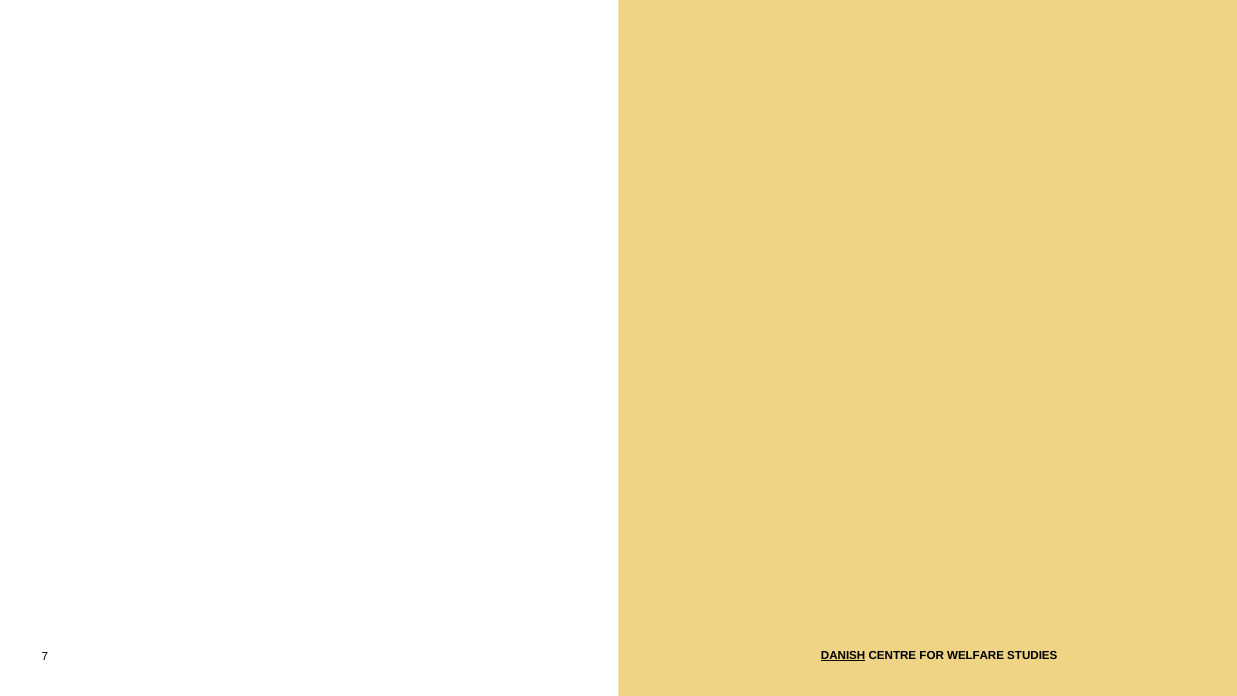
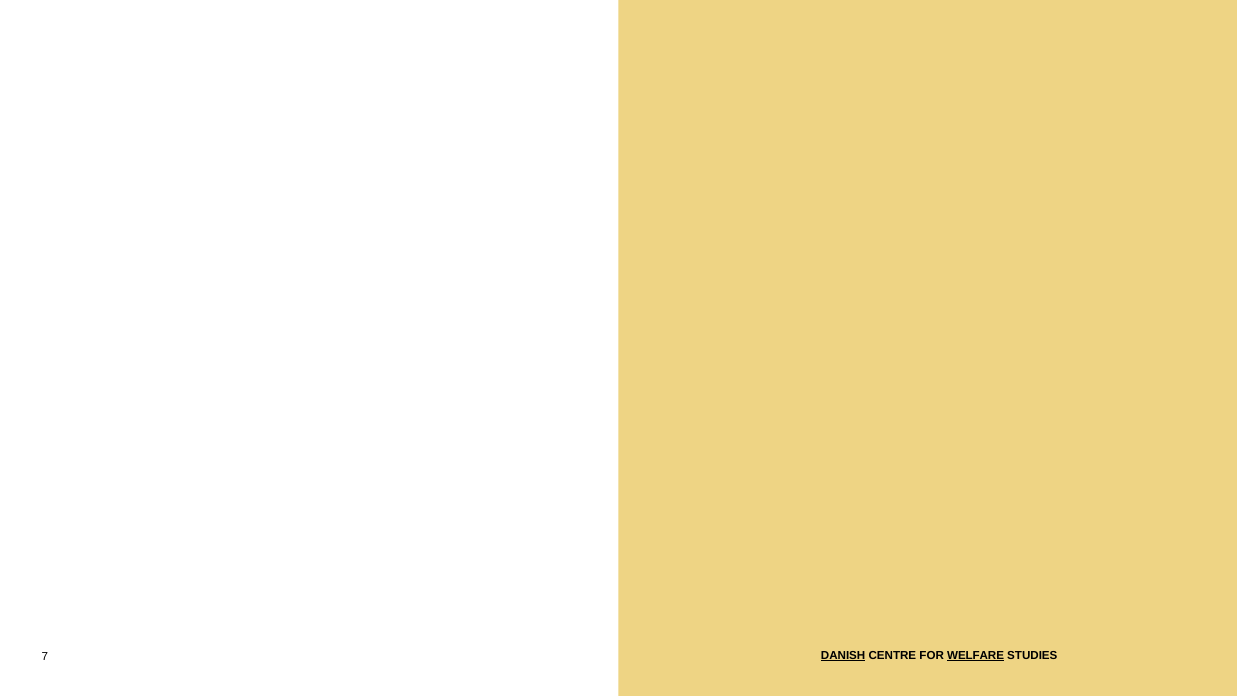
WELFARE underline: none -> present
